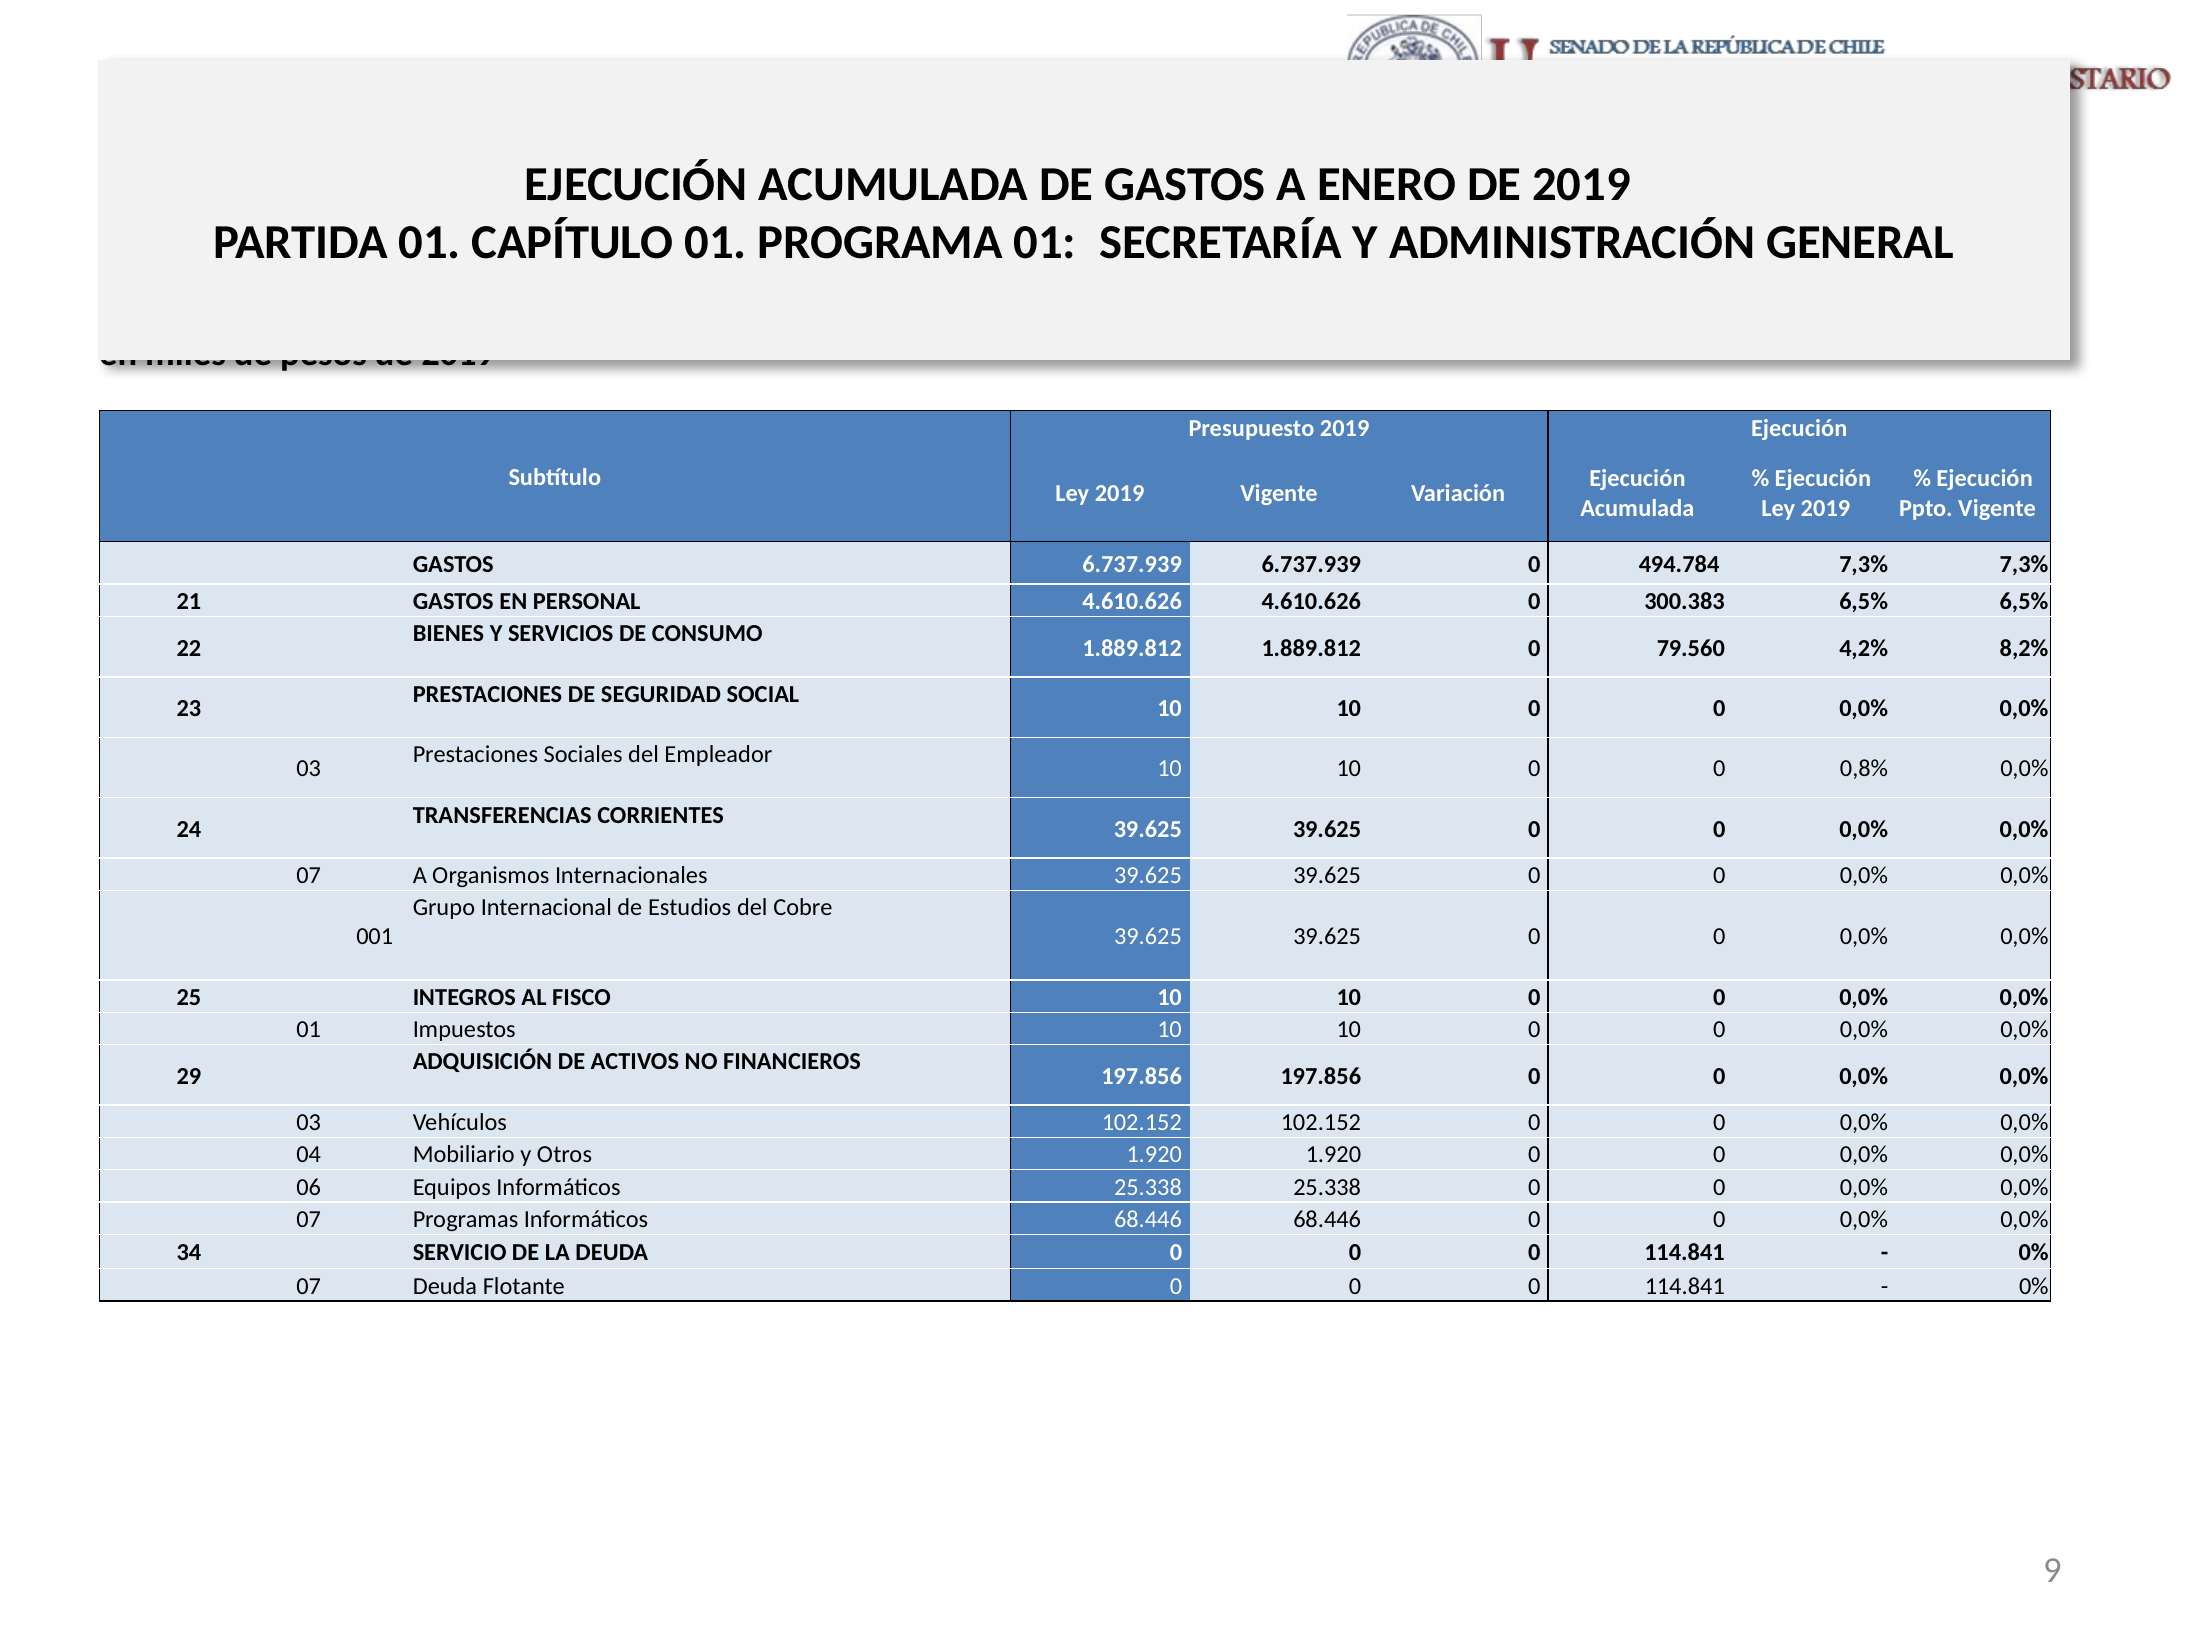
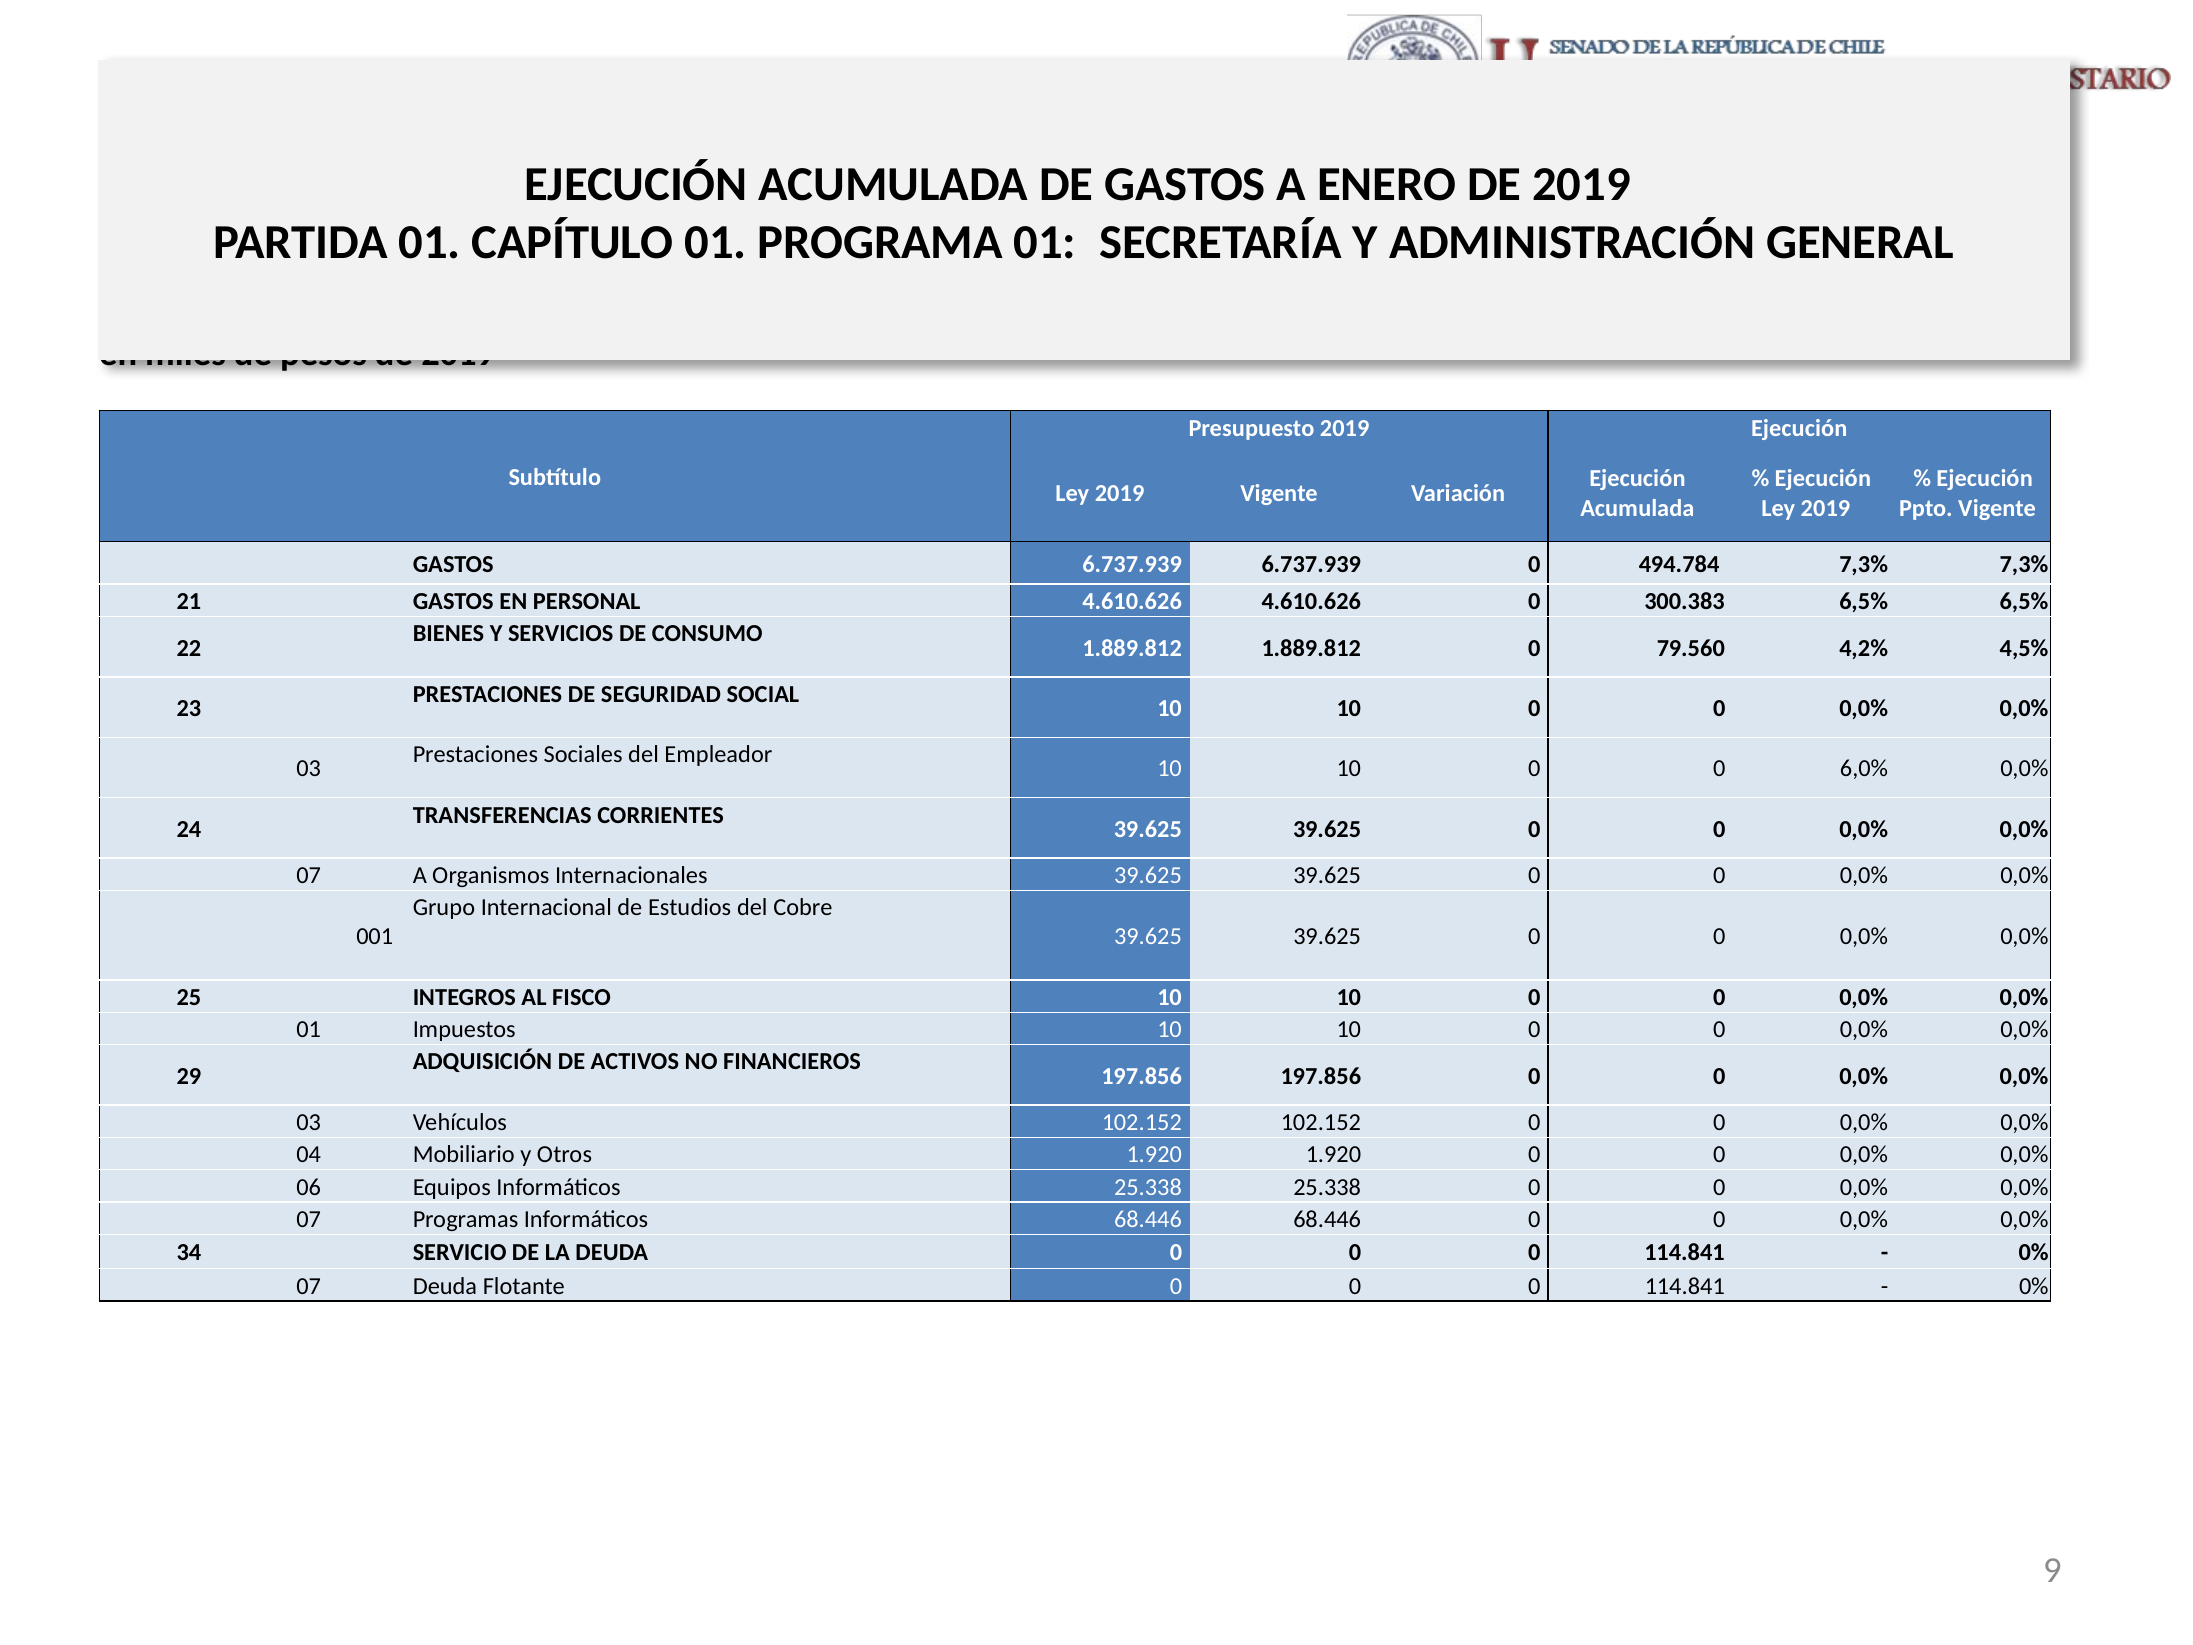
8,2%: 8,2% -> 4,5%
0,8%: 0,8% -> 6,0%
